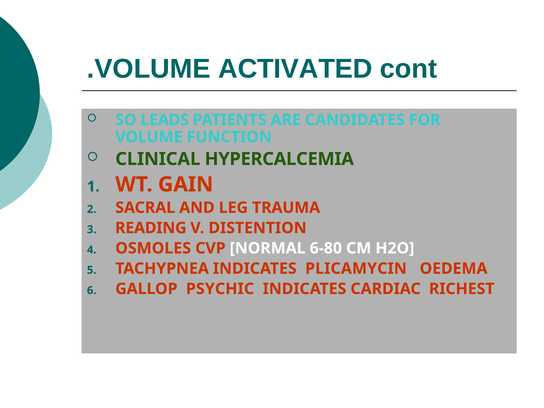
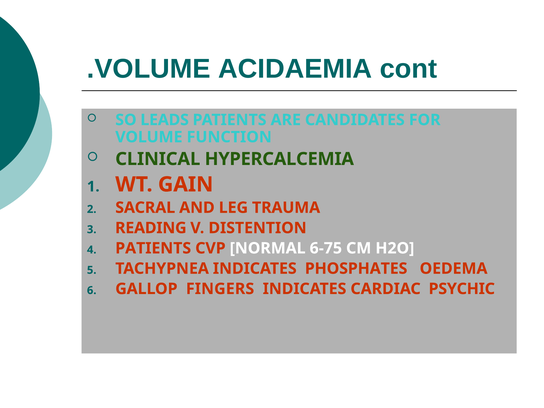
ACTIVATED: ACTIVATED -> ACIDAEMIA
OSMOLES at (153, 248): OSMOLES -> PATIENTS
6-80: 6-80 -> 6-75
PLICAMYCIN: PLICAMYCIN -> PHOSPHATES
PSYCHIC: PSYCHIC -> FINGERS
RICHEST: RICHEST -> PSYCHIC
